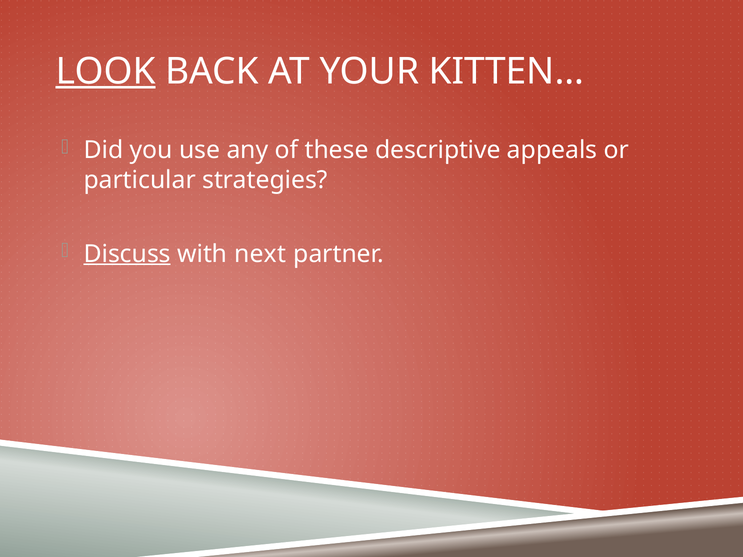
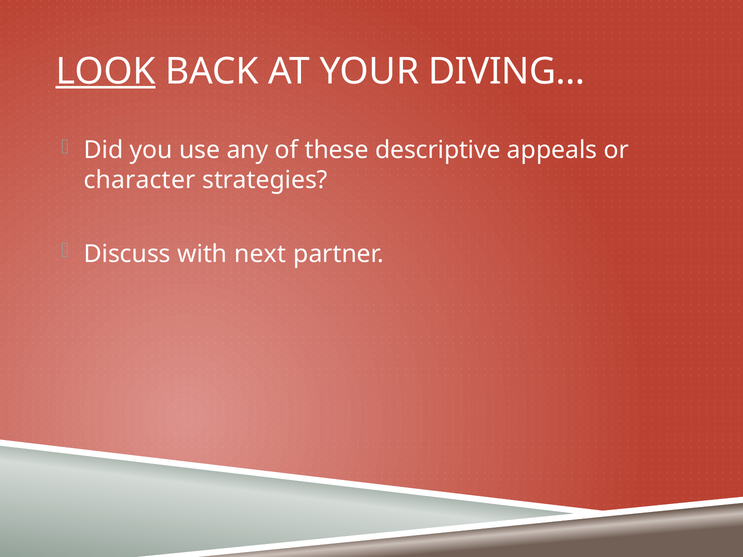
KITTEN…: KITTEN… -> DIVING…
particular: particular -> character
Discuss underline: present -> none
